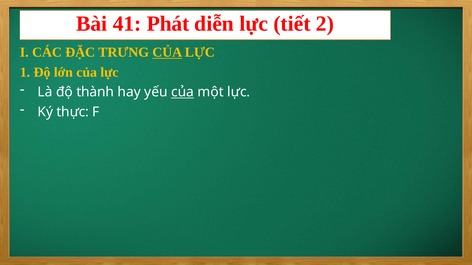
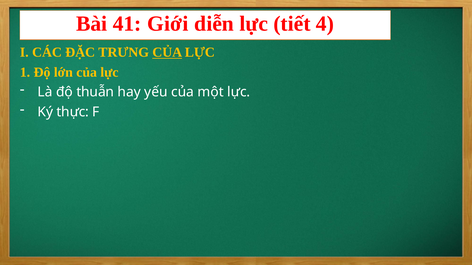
Phát: Phát -> Giới
2: 2 -> 4
thành: thành -> thuẫn
của at (183, 92) underline: present -> none
